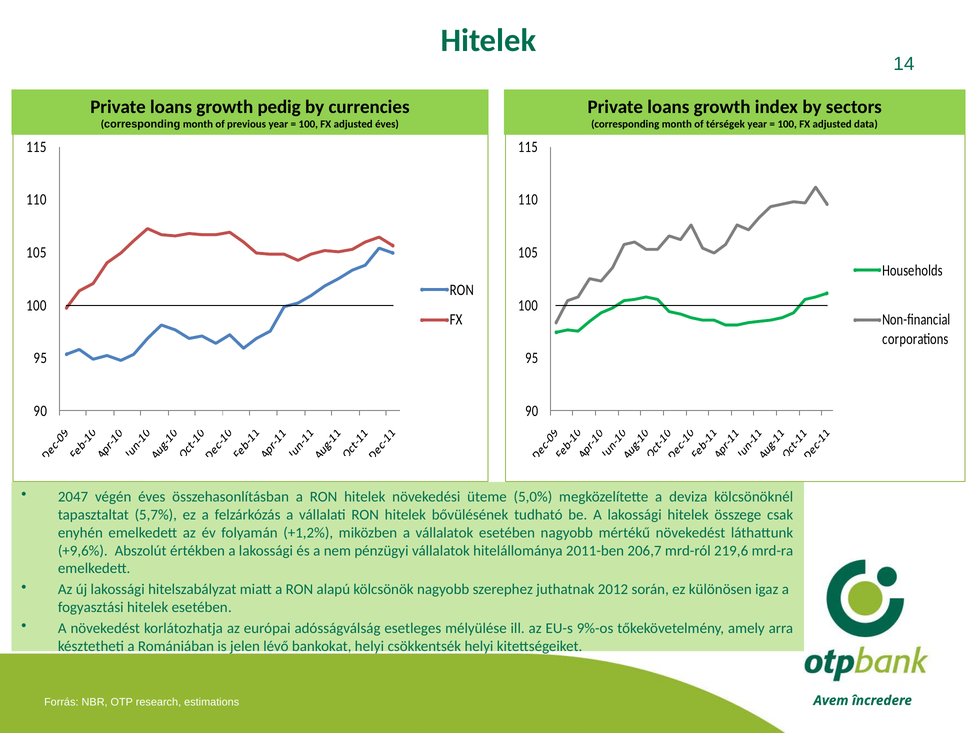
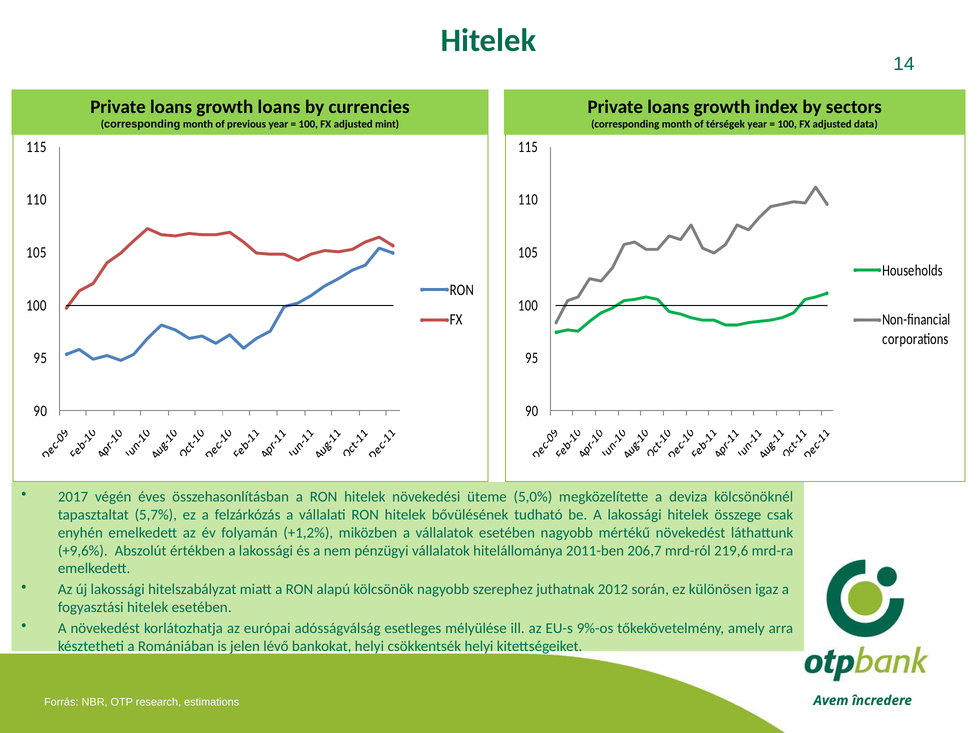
growth pedig: pedig -> loans
adjusted éves: éves -> mint
2047: 2047 -> 2017
